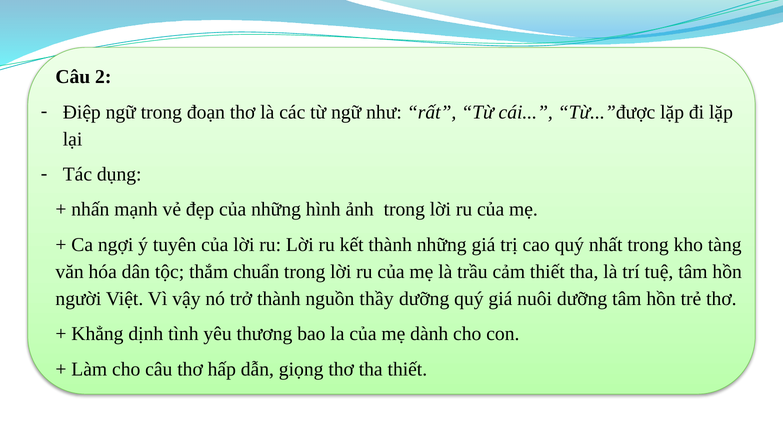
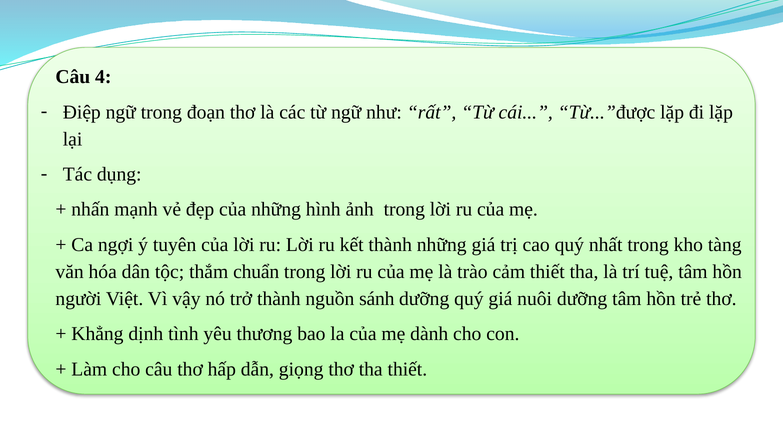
2: 2 -> 4
trầu: trầu -> trào
thầy: thầy -> sánh
